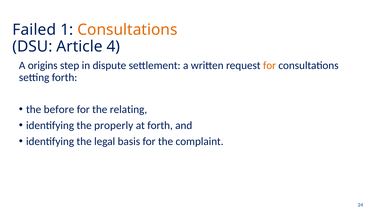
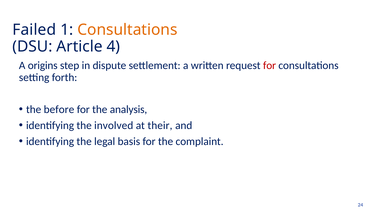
for at (270, 65) colour: orange -> red
relating: relating -> analysis
properly: properly -> involved
at forth: forth -> their
